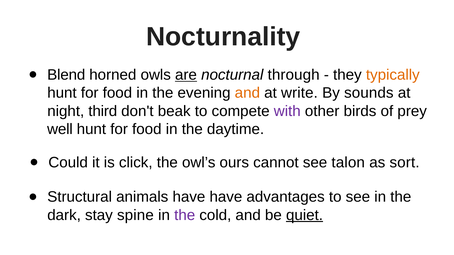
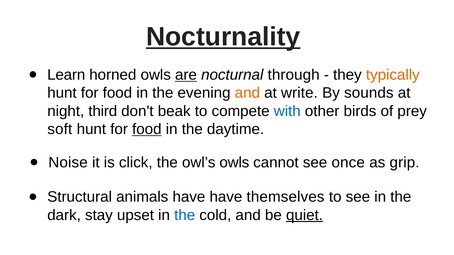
Nocturnality underline: none -> present
Blend: Blend -> Learn
with colour: purple -> blue
well: well -> soft
food at (147, 129) underline: none -> present
Could: Could -> Noise
owl’s ours: ours -> owls
talon: talon -> once
sort: sort -> grip
advantages: advantages -> themselves
spine: spine -> upset
the at (185, 215) colour: purple -> blue
